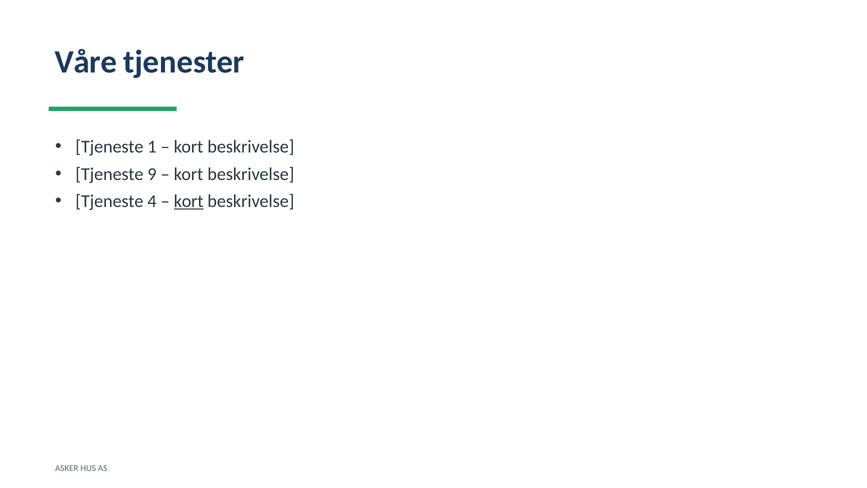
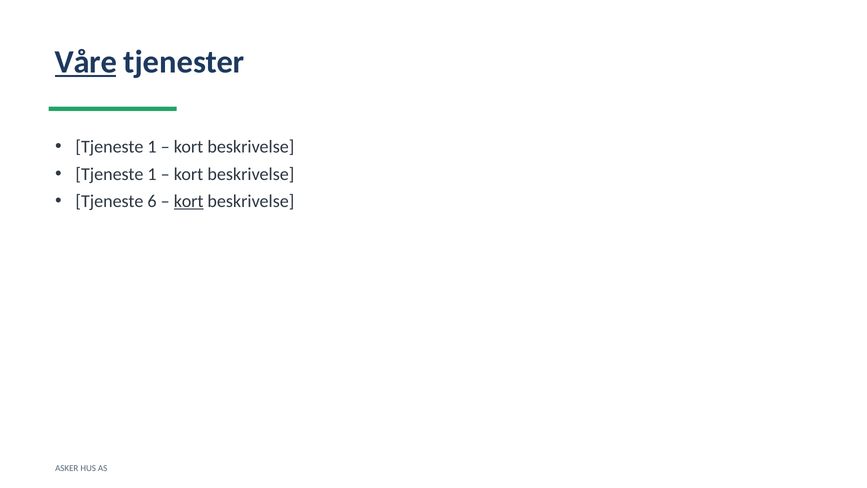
Våre underline: none -> present
9 at (152, 174): 9 -> 1
4: 4 -> 6
